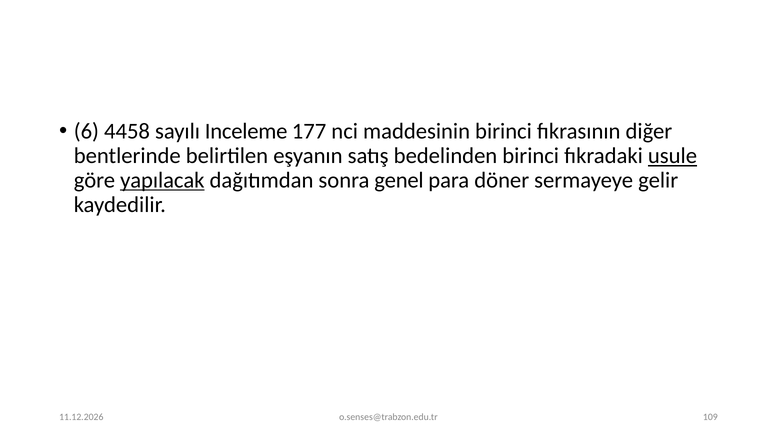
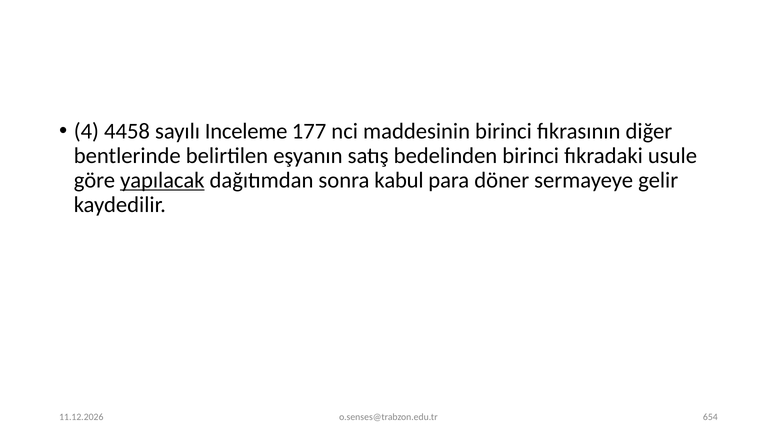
6: 6 -> 4
usule underline: present -> none
genel: genel -> kabul
109: 109 -> 654
